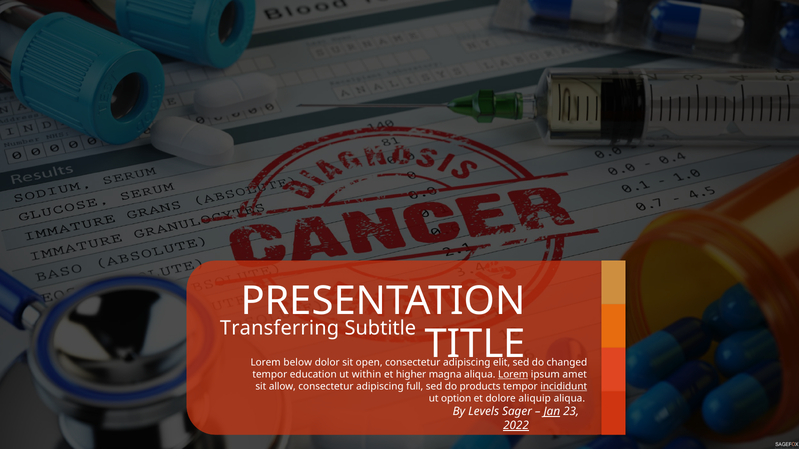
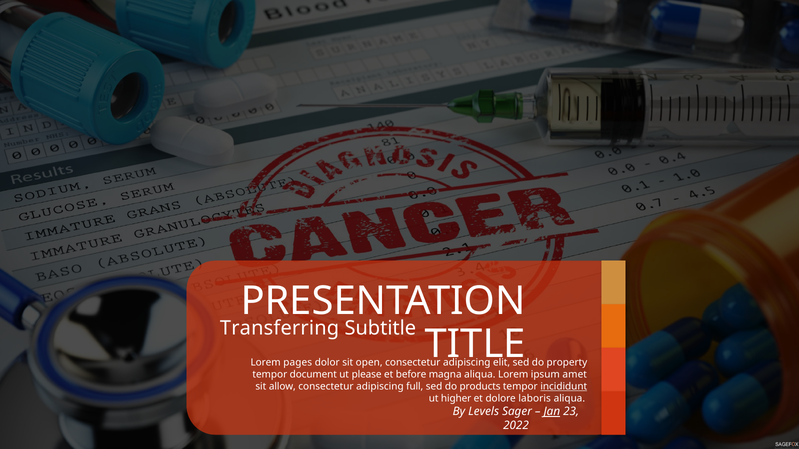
below: below -> pages
changed: changed -> property
education: education -> document
within: within -> please
higher: higher -> before
Lorem at (513, 375) underline: present -> none
option: option -> higher
aliquip: aliquip -> laboris
2022 underline: present -> none
